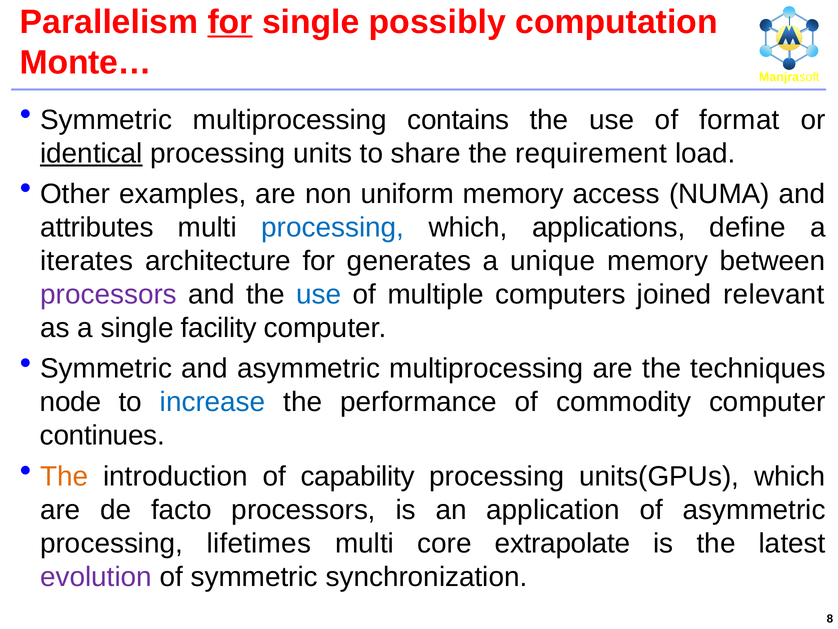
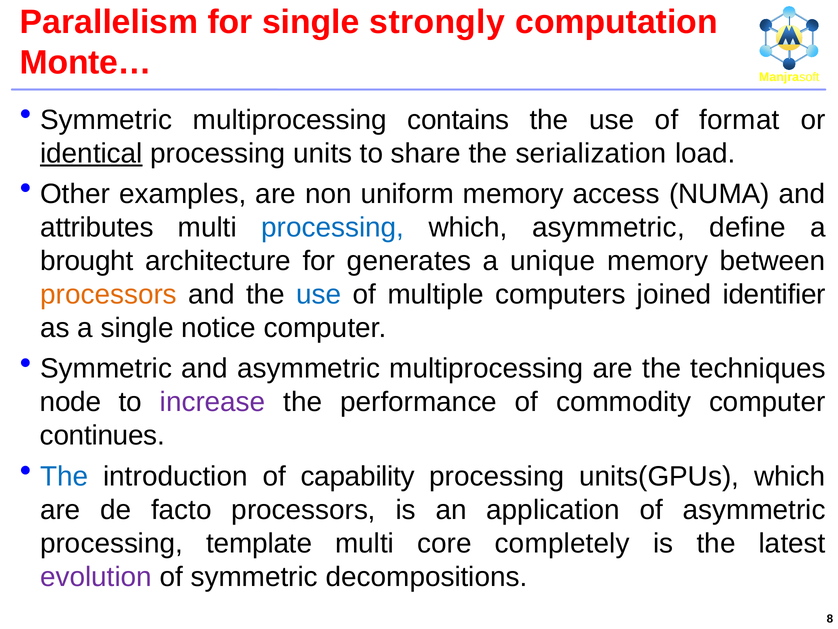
for at (230, 22) underline: present -> none
possibly: possibly -> strongly
requirement: requirement -> serialization
which applications: applications -> asymmetric
iterates: iterates -> brought
processors at (109, 294) colour: purple -> orange
relevant: relevant -> identifier
facility: facility -> notice
increase colour: blue -> purple
The at (64, 476) colour: orange -> blue
lifetimes: lifetimes -> template
extrapolate: extrapolate -> completely
synchronization: synchronization -> decompositions
